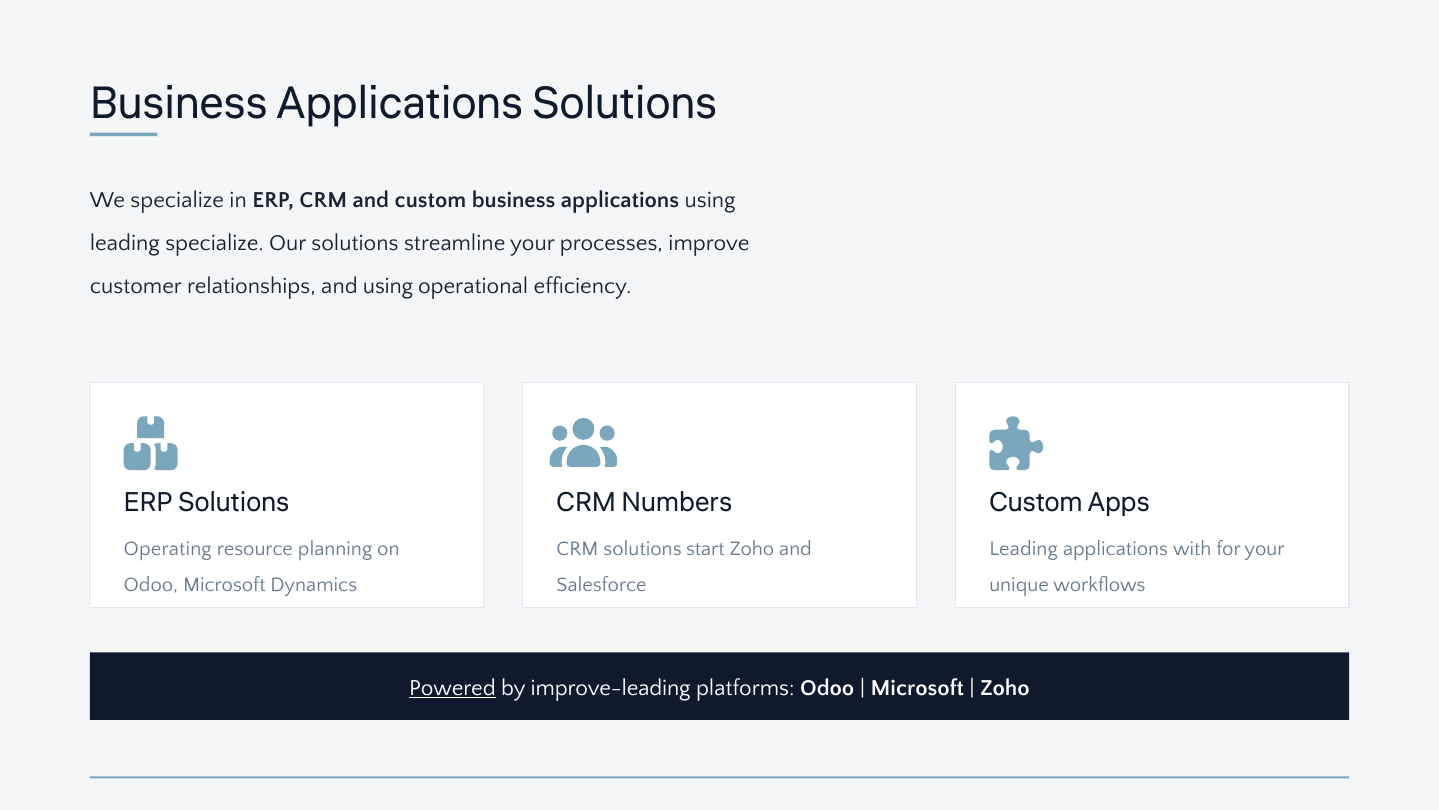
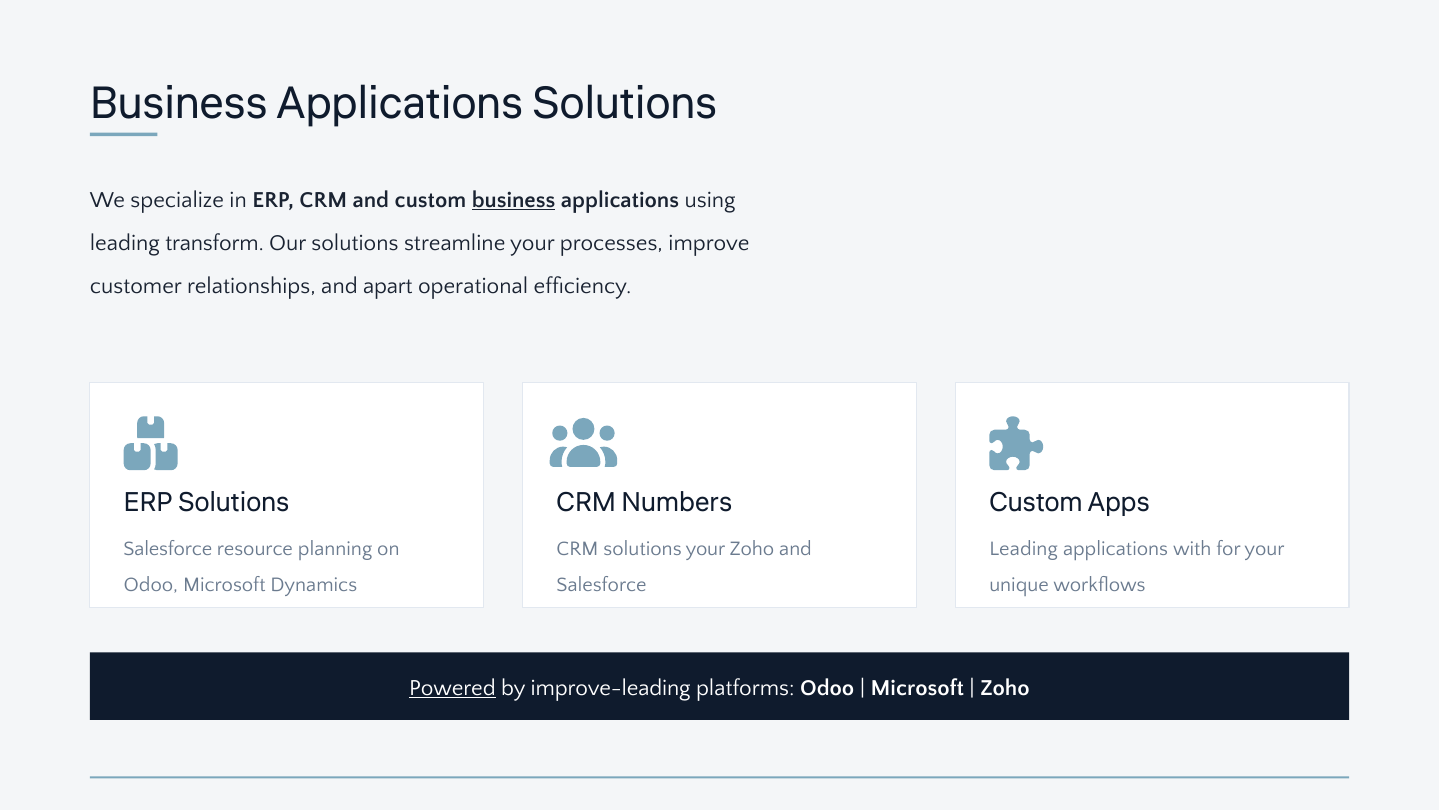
business at (514, 200) underline: none -> present
leading specialize: specialize -> transform
and using: using -> apart
Operating at (168, 548): Operating -> Salesforce
solutions start: start -> your
